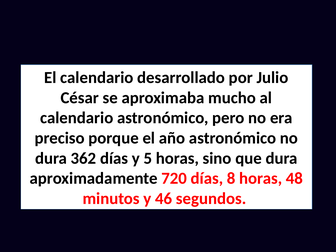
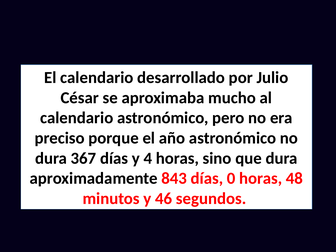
362: 362 -> 367
5: 5 -> 4
720: 720 -> 843
8: 8 -> 0
